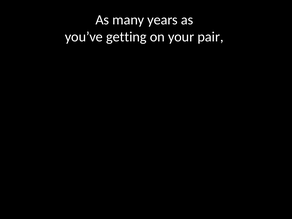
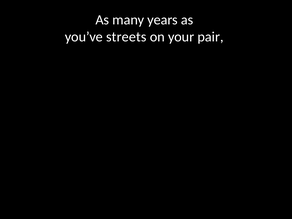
getting: getting -> streets
